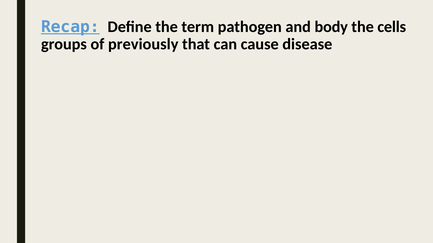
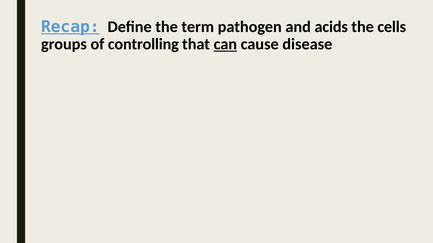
body: body -> acids
previously: previously -> controlling
can underline: none -> present
